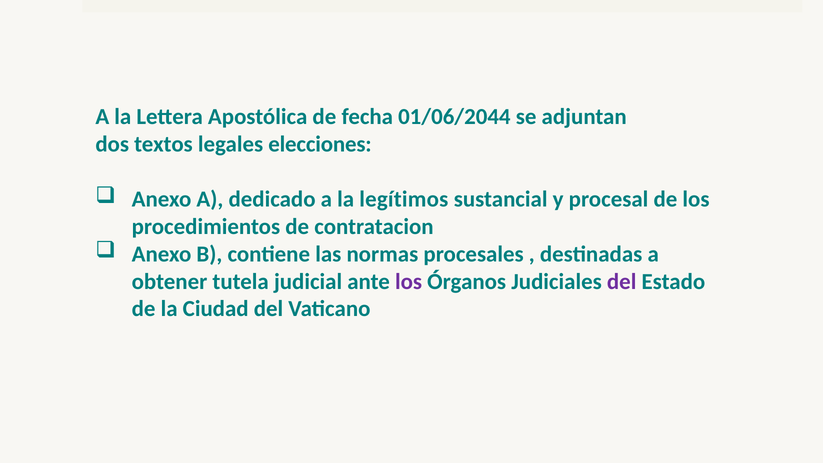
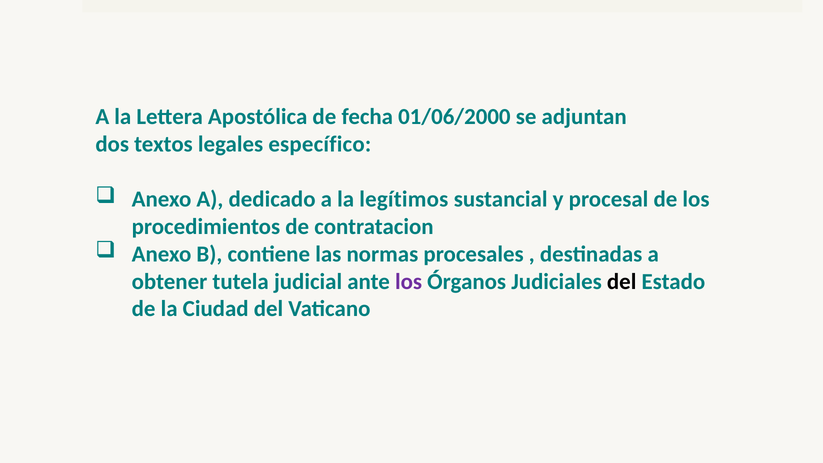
01/06/2044: 01/06/2044 -> 01/06/2000
elecciones: elecciones -> específico
del at (622, 281) colour: purple -> black
